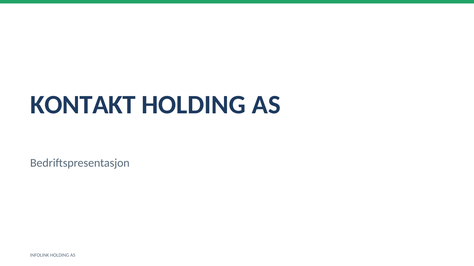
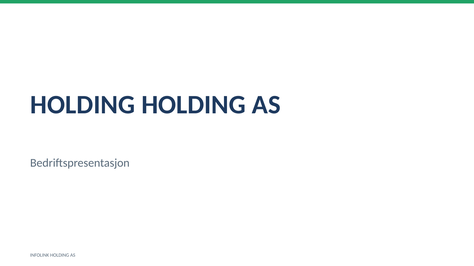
KONTAKT at (83, 105): KONTAKT -> HOLDING
